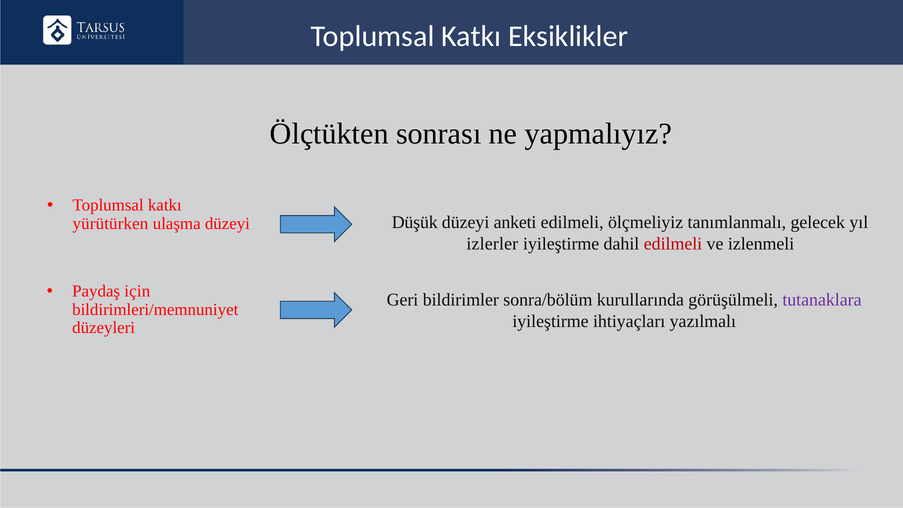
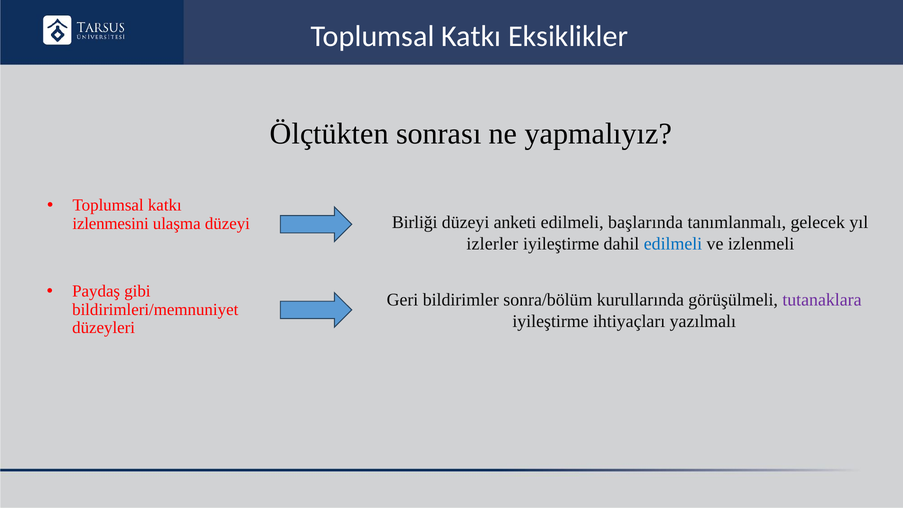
yürütürken: yürütürken -> izlenmesini
Düşük: Düşük -> Birliği
ölçmeliyiz: ölçmeliyiz -> başlarında
edilmeli at (673, 244) colour: red -> blue
için: için -> gibi
